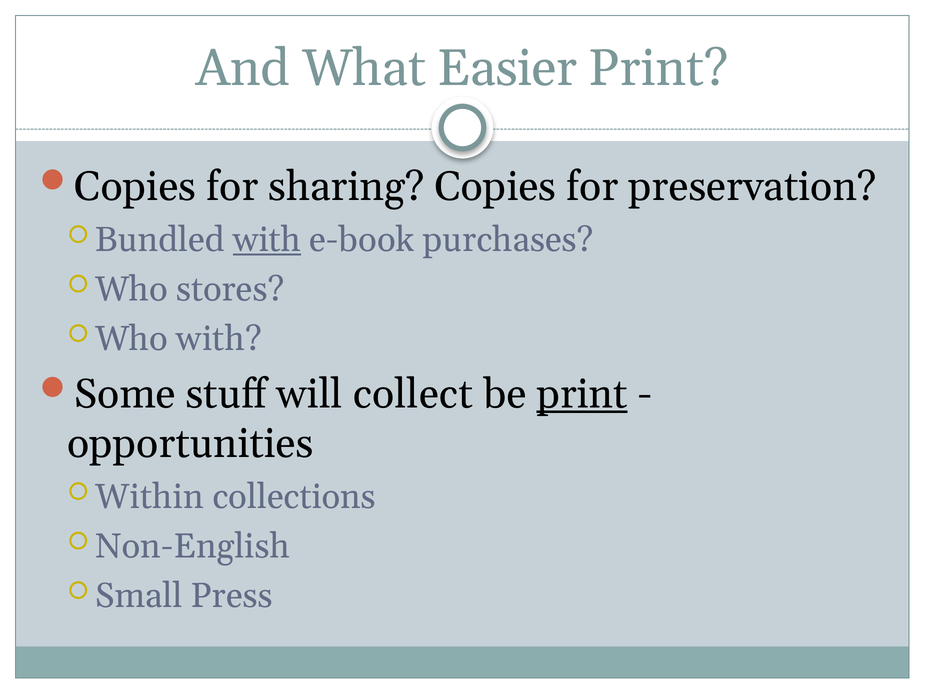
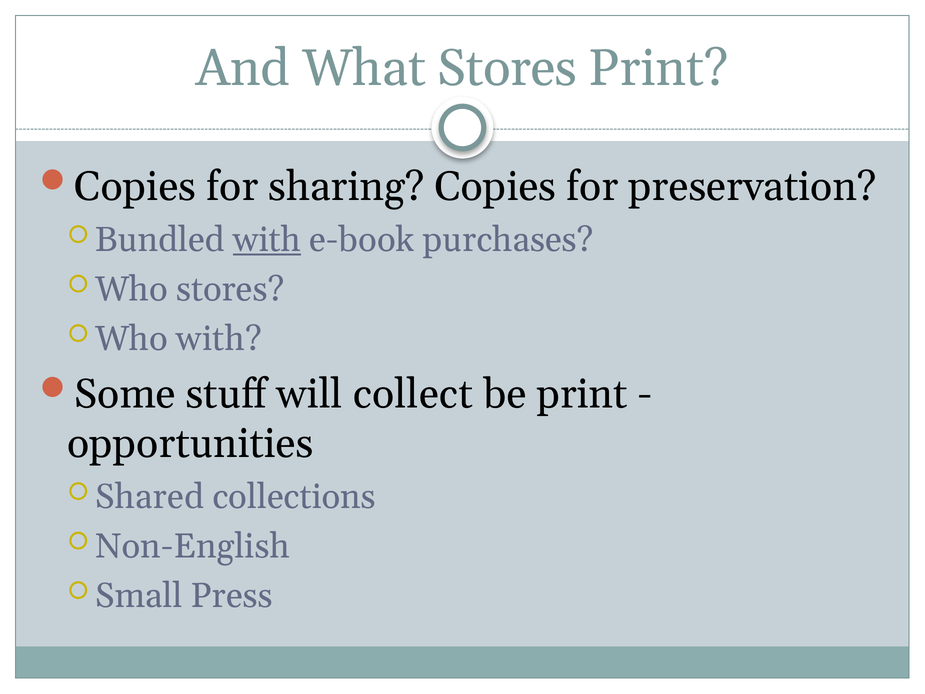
What Easier: Easier -> Stores
print at (582, 394) underline: present -> none
Within: Within -> Shared
